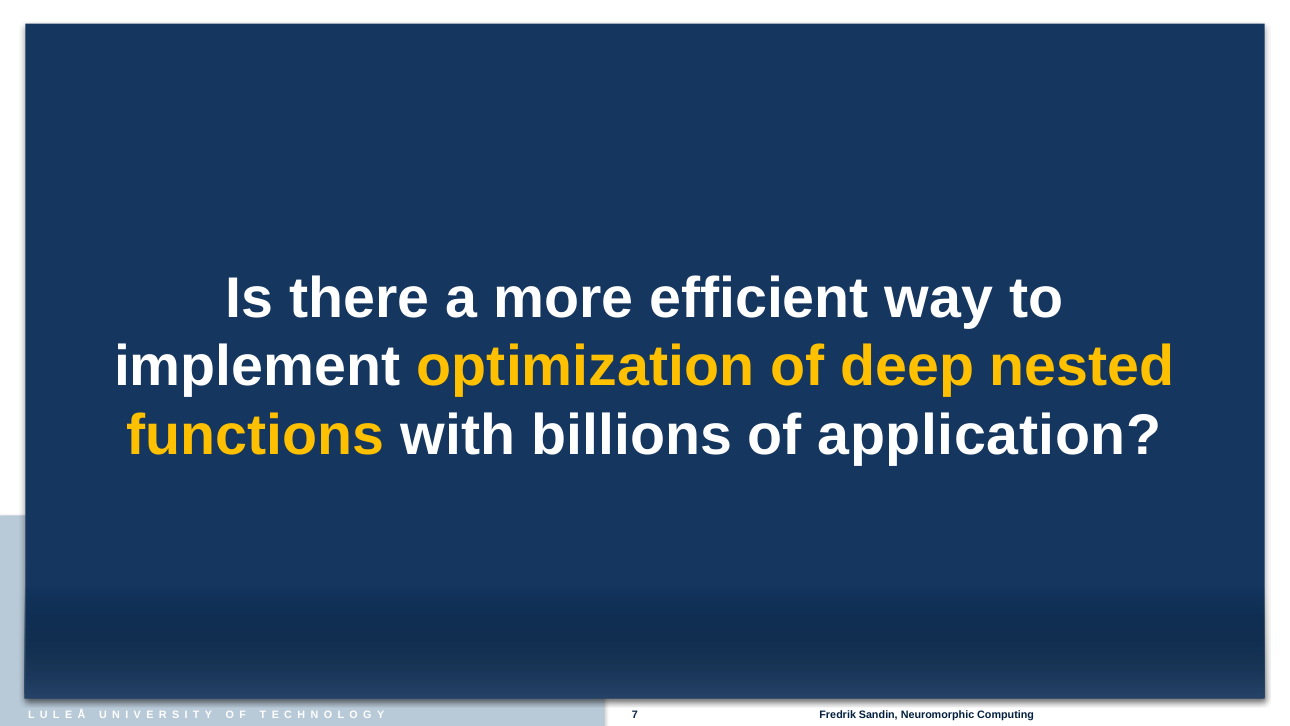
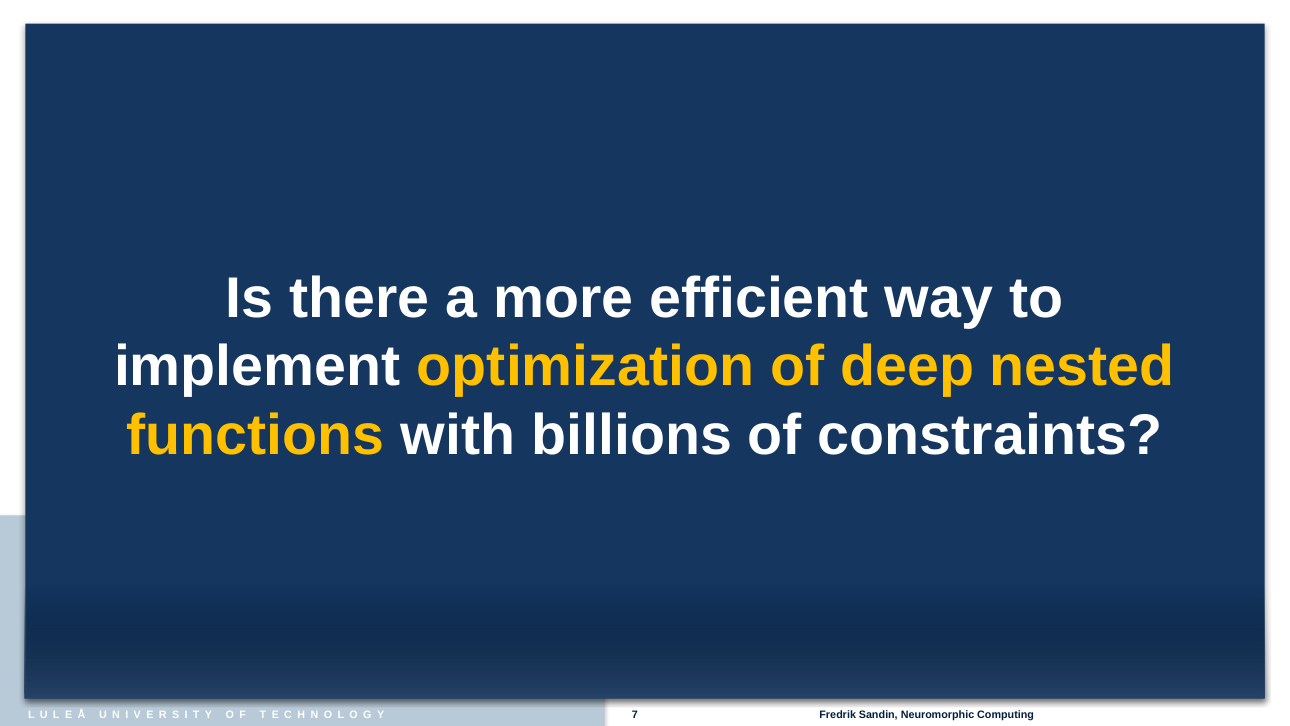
application: application -> constraints
